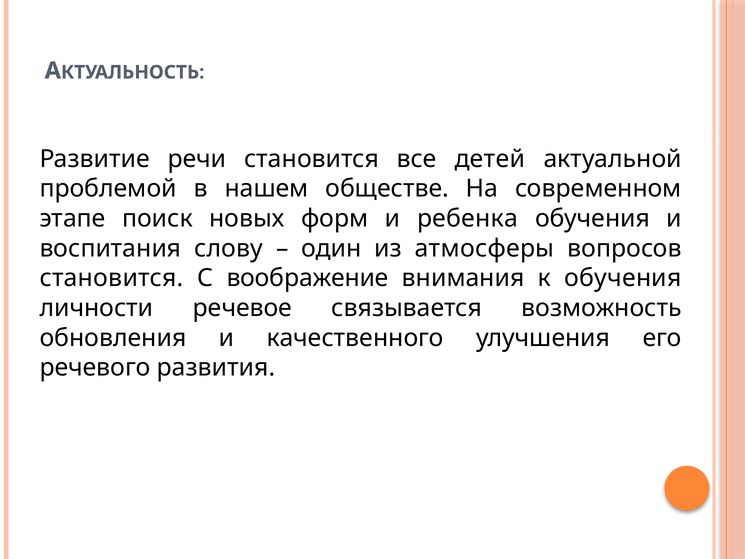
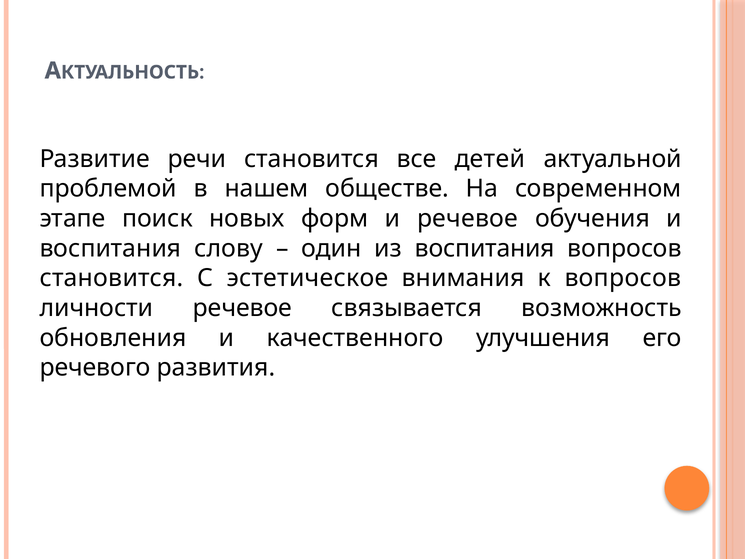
и ребенка: ребенка -> речевое
из атмосферы: атмосферы -> воспитания
воображение: воображение -> эстетическое
к обучения: обучения -> вопросов
